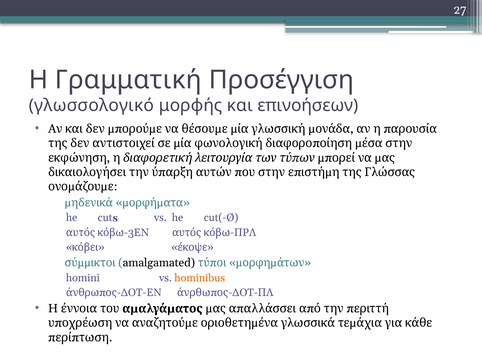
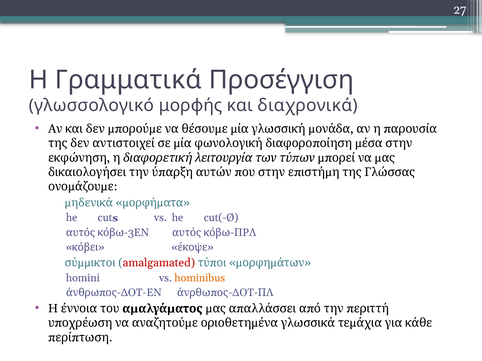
Γραμματική: Γραμματική -> Γραμματικά
επινοήσεων: επινοήσεων -> διαχρονικά
amalgamated colour: black -> red
